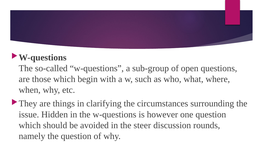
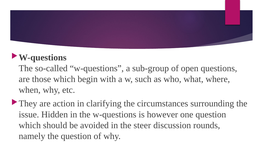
things: things -> action
